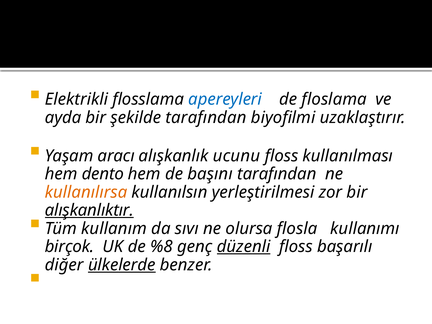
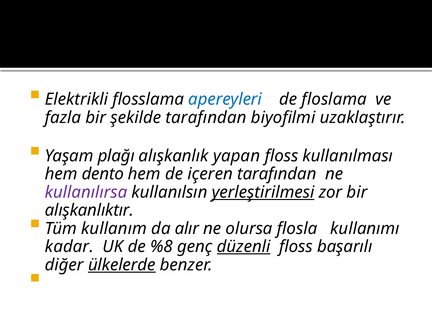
ayda: ayda -> fazla
aracı: aracı -> plağı
ucunu: ucunu -> yapan
başını: başını -> içeren
kullanılırsa colour: orange -> purple
yerleştirilmesi underline: none -> present
alışkanlıktır underline: present -> none
sıvı: sıvı -> alır
birçok: birçok -> kadar
